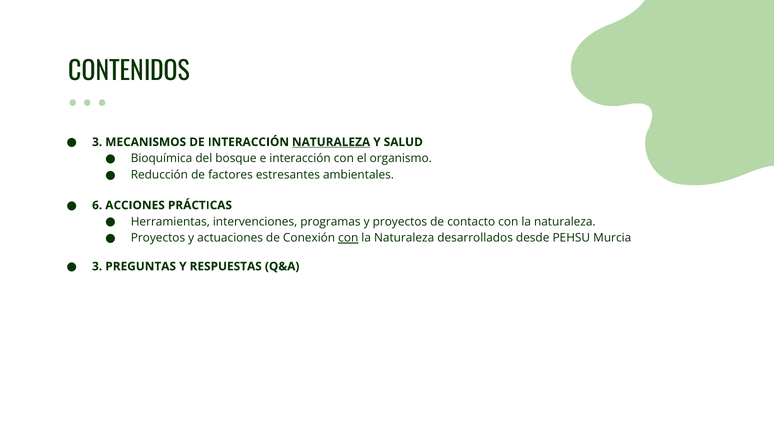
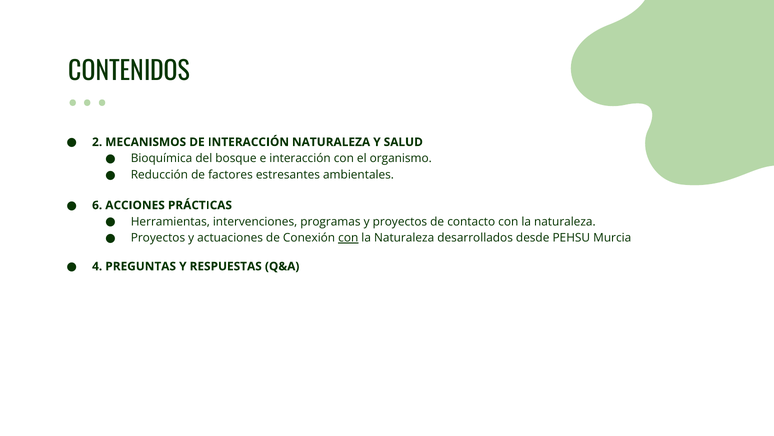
3 at (97, 142): 3 -> 2
NATURALEZA at (331, 142) underline: present -> none
3 at (97, 266): 3 -> 4
